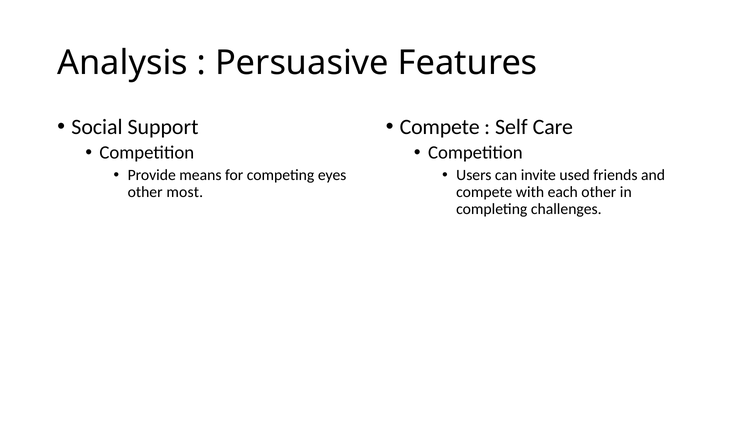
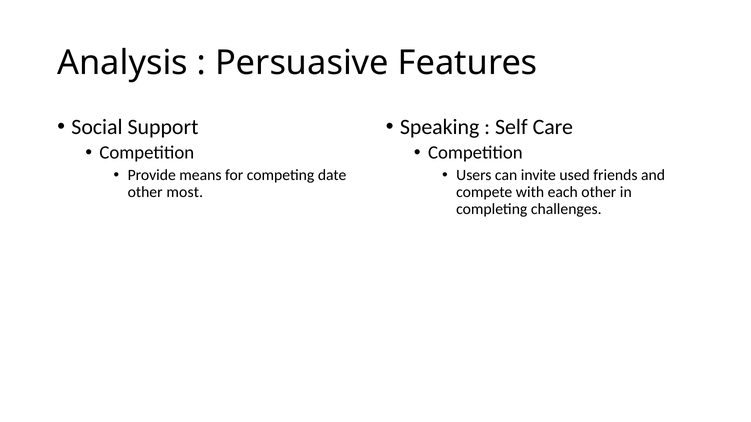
Compete at (440, 127): Compete -> Speaking
eyes: eyes -> date
